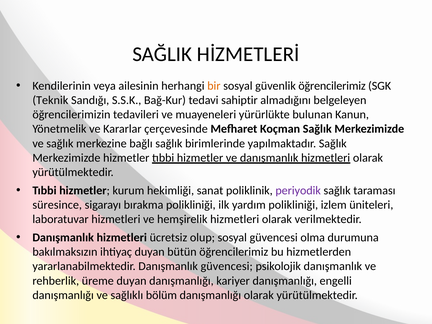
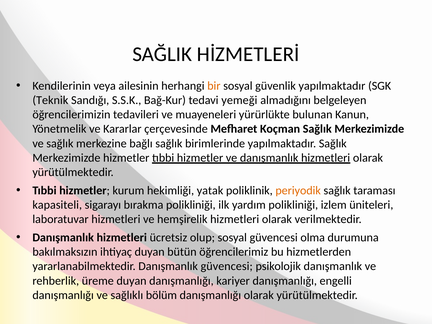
güvenlik öğrencilerimiz: öğrencilerimiz -> yapılmaktadır
sahiptir: sahiptir -> yemeği
sanat: sanat -> yatak
periyodik colour: purple -> orange
süresince: süresince -> kapasiteli
